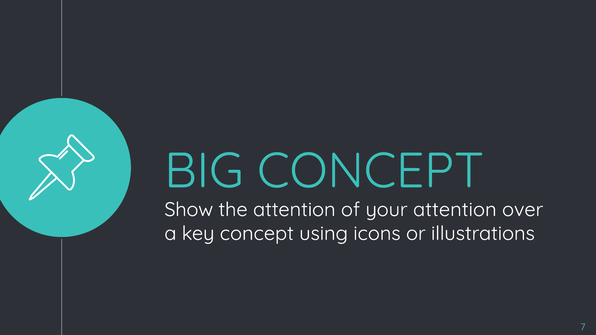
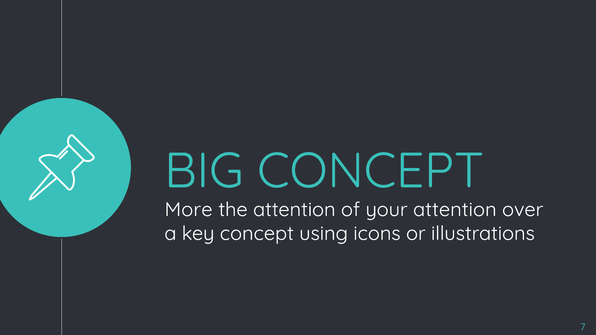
Show: Show -> More
